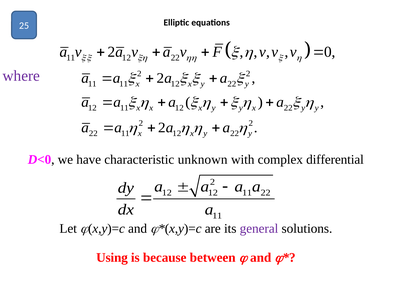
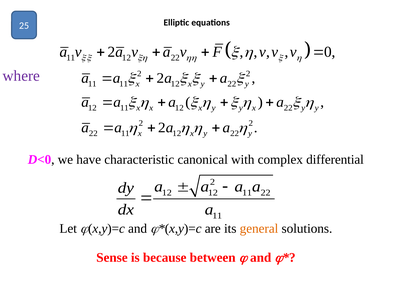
unknown: unknown -> canonical
general colour: purple -> orange
Using: Using -> Sense
